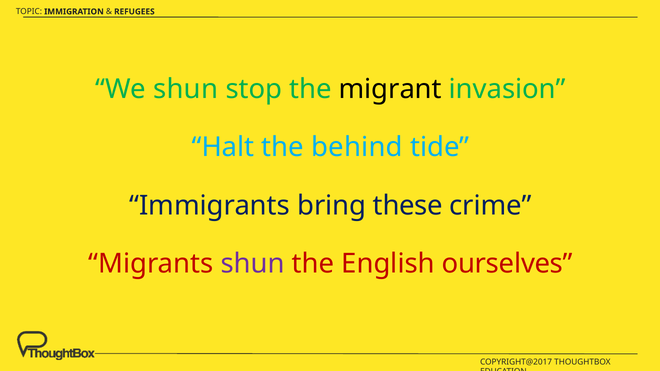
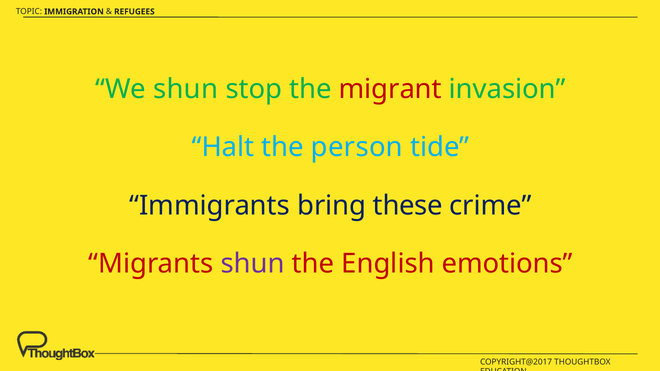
migrant colour: black -> red
behind: behind -> person
ourselves: ourselves -> emotions
